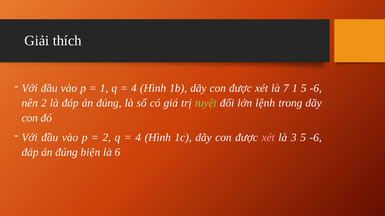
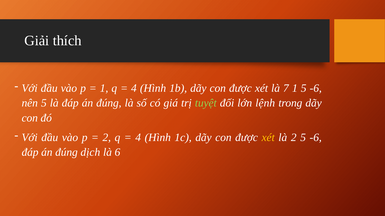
nên 2: 2 -> 5
xét at (268, 138) colour: pink -> yellow
là 3: 3 -> 2
biện: biện -> dịch
